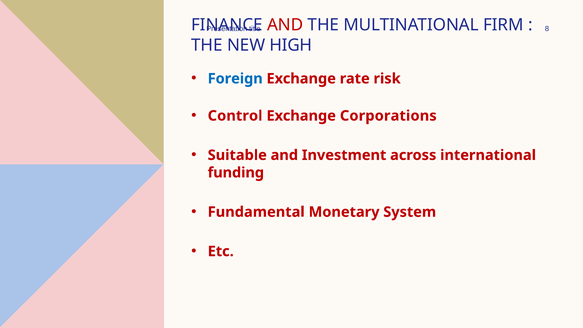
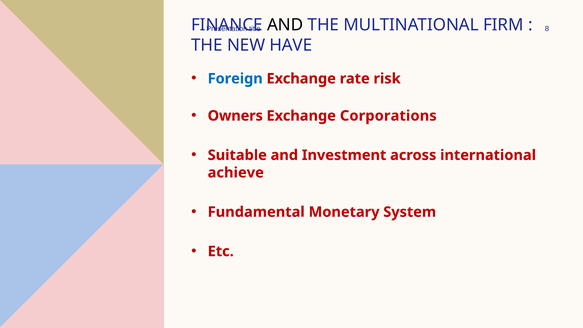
AND at (285, 25) colour: red -> black
HIGH: HIGH -> HAVE
Control: Control -> Owners
funding: funding -> achieve
